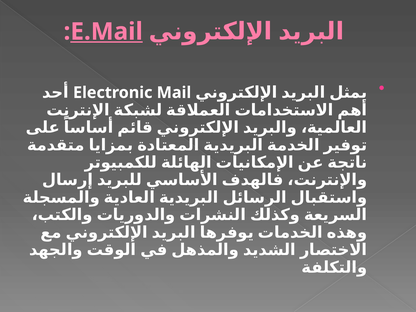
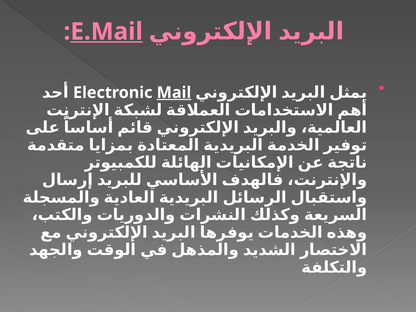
Mail underline: none -> present
